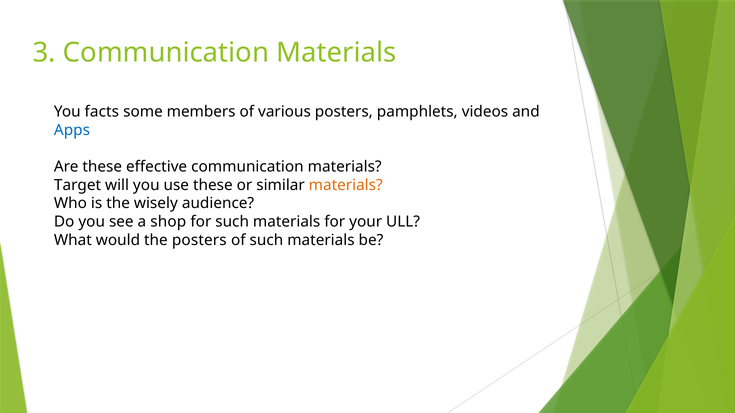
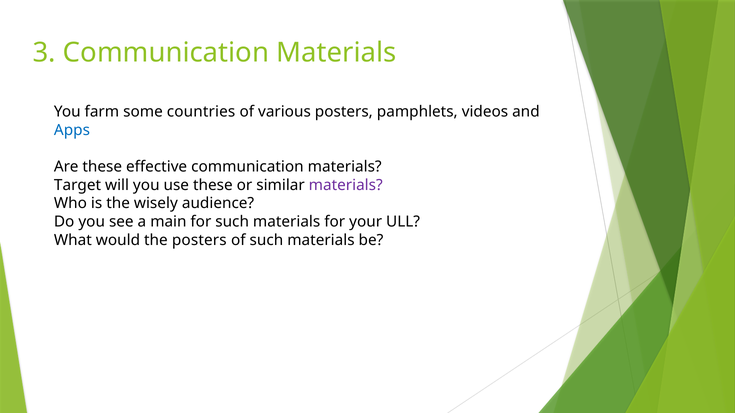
facts: facts -> farm
members: members -> countries
materials at (346, 185) colour: orange -> purple
shop: shop -> main
